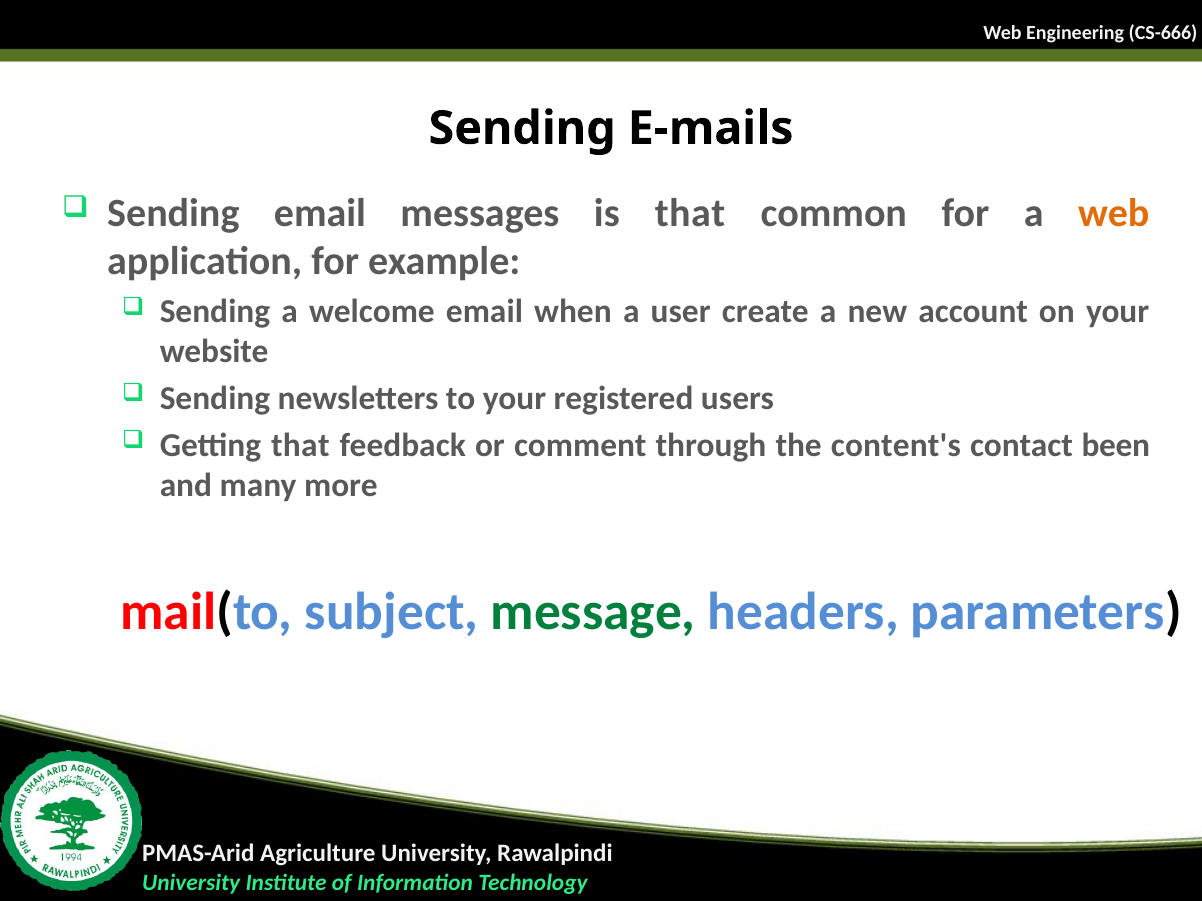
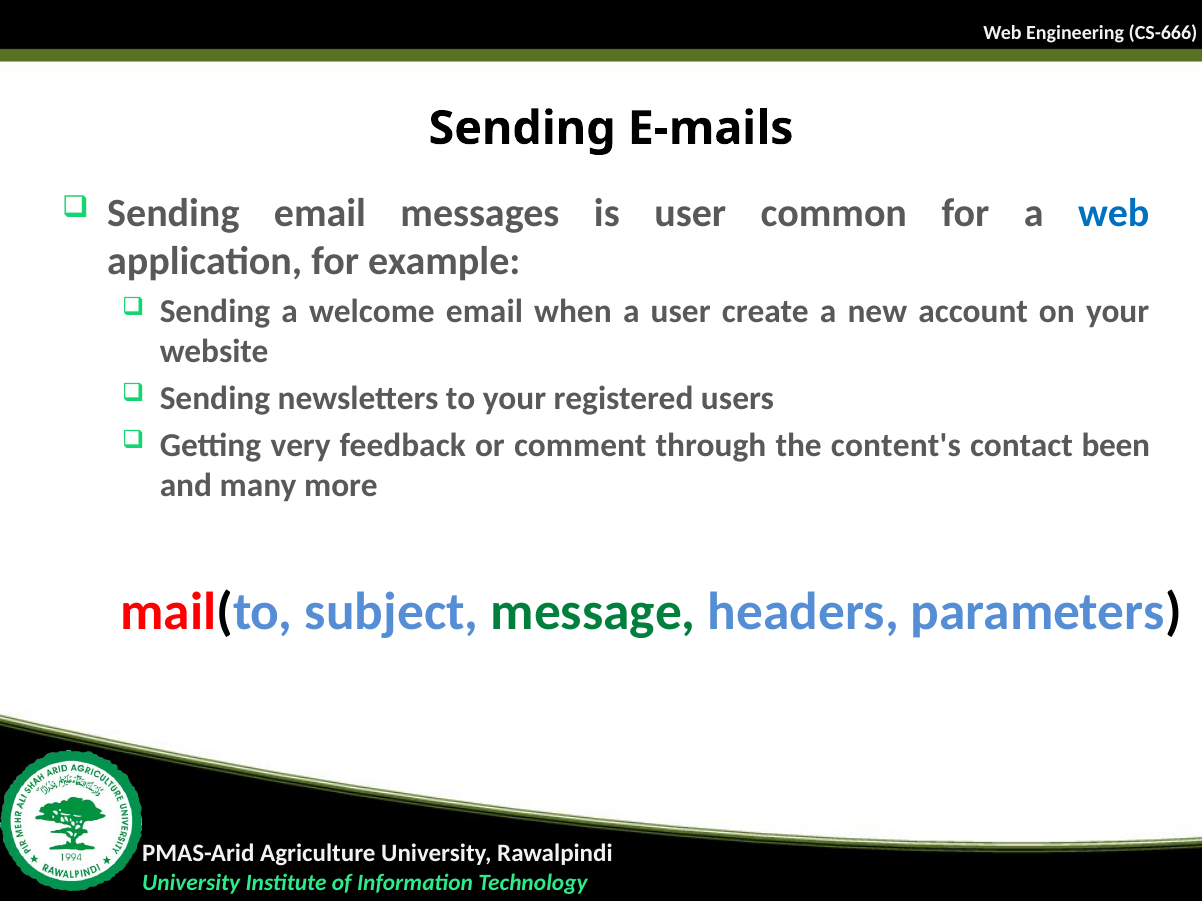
is that: that -> user
web at (1114, 213) colour: orange -> blue
Getting that: that -> very
